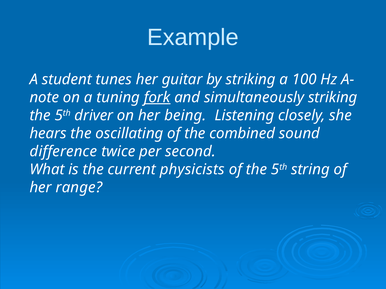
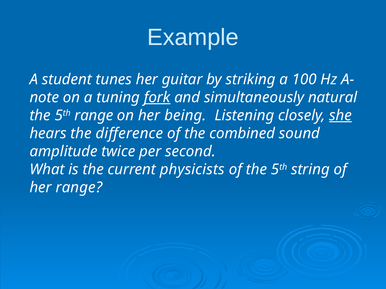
simultaneously striking: striking -> natural
5th driver: driver -> range
she underline: none -> present
oscillating: oscillating -> difference
difference: difference -> amplitude
